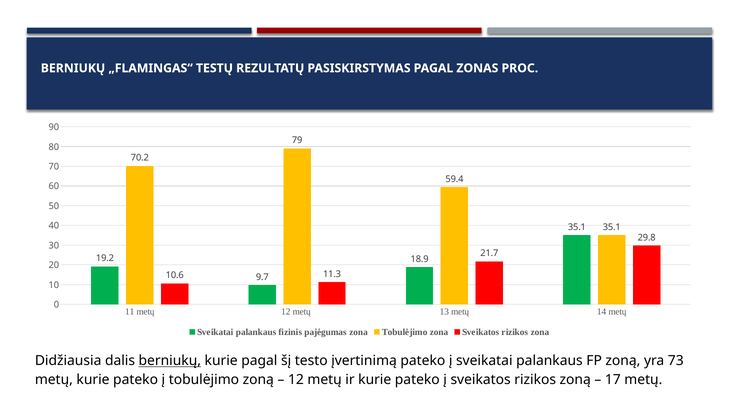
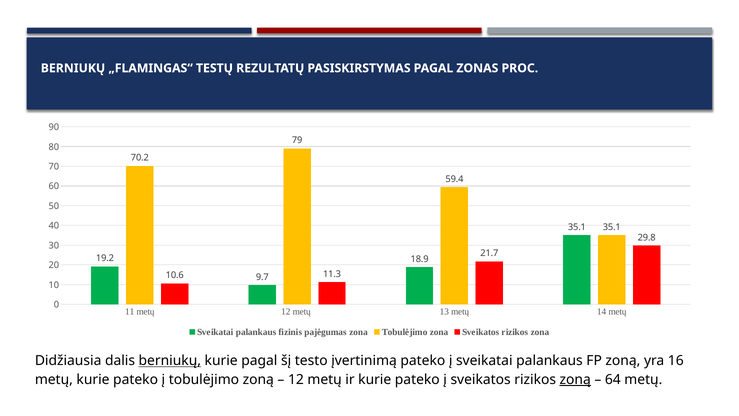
73: 73 -> 16
zoną at (575, 379) underline: none -> present
17: 17 -> 64
